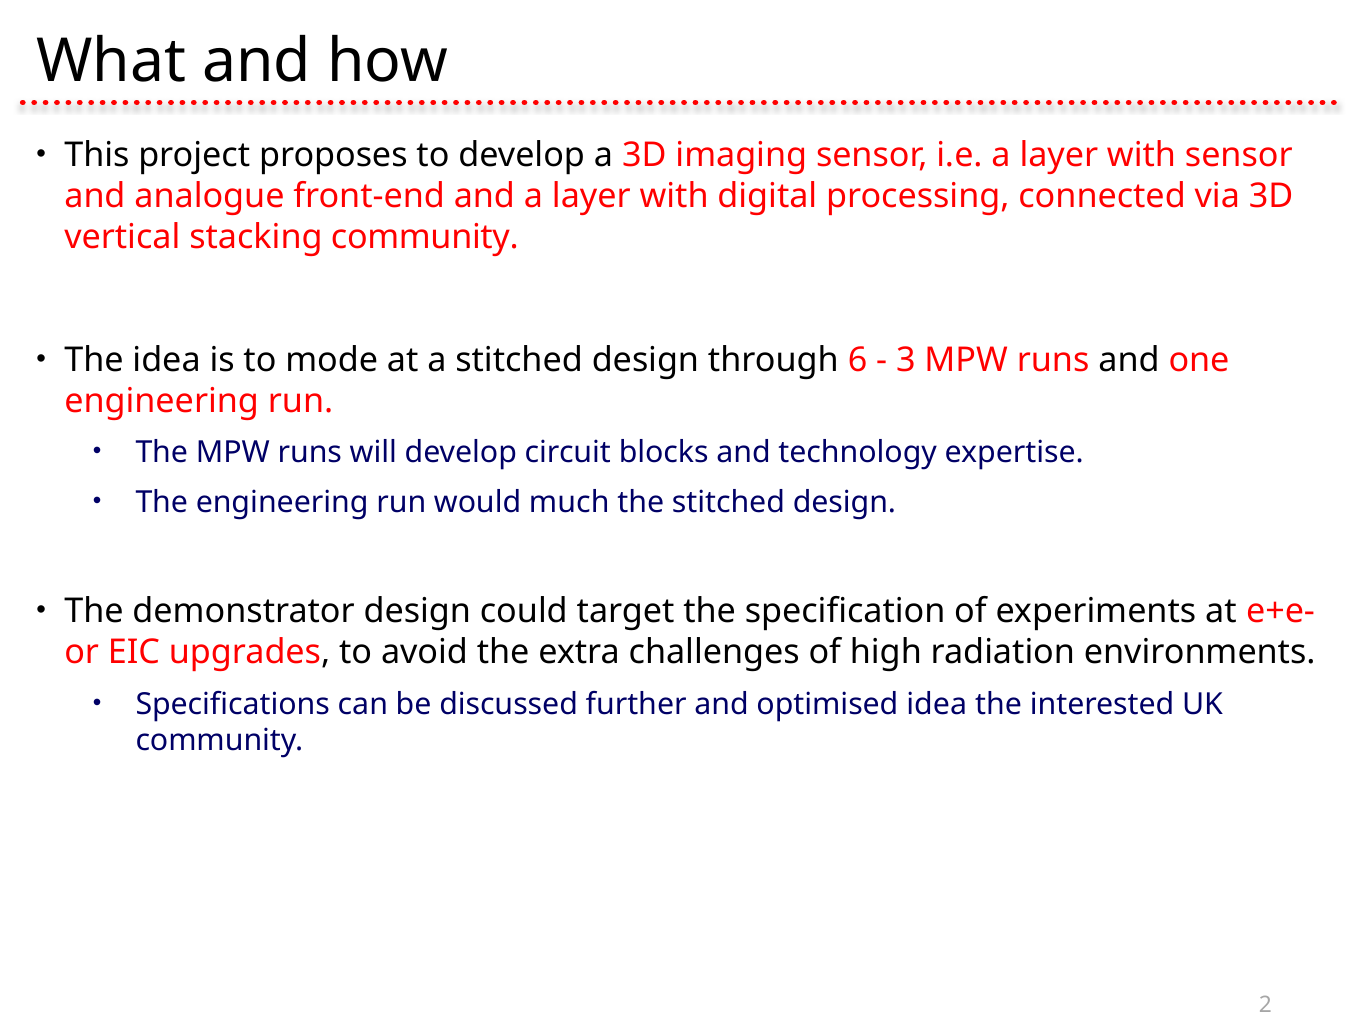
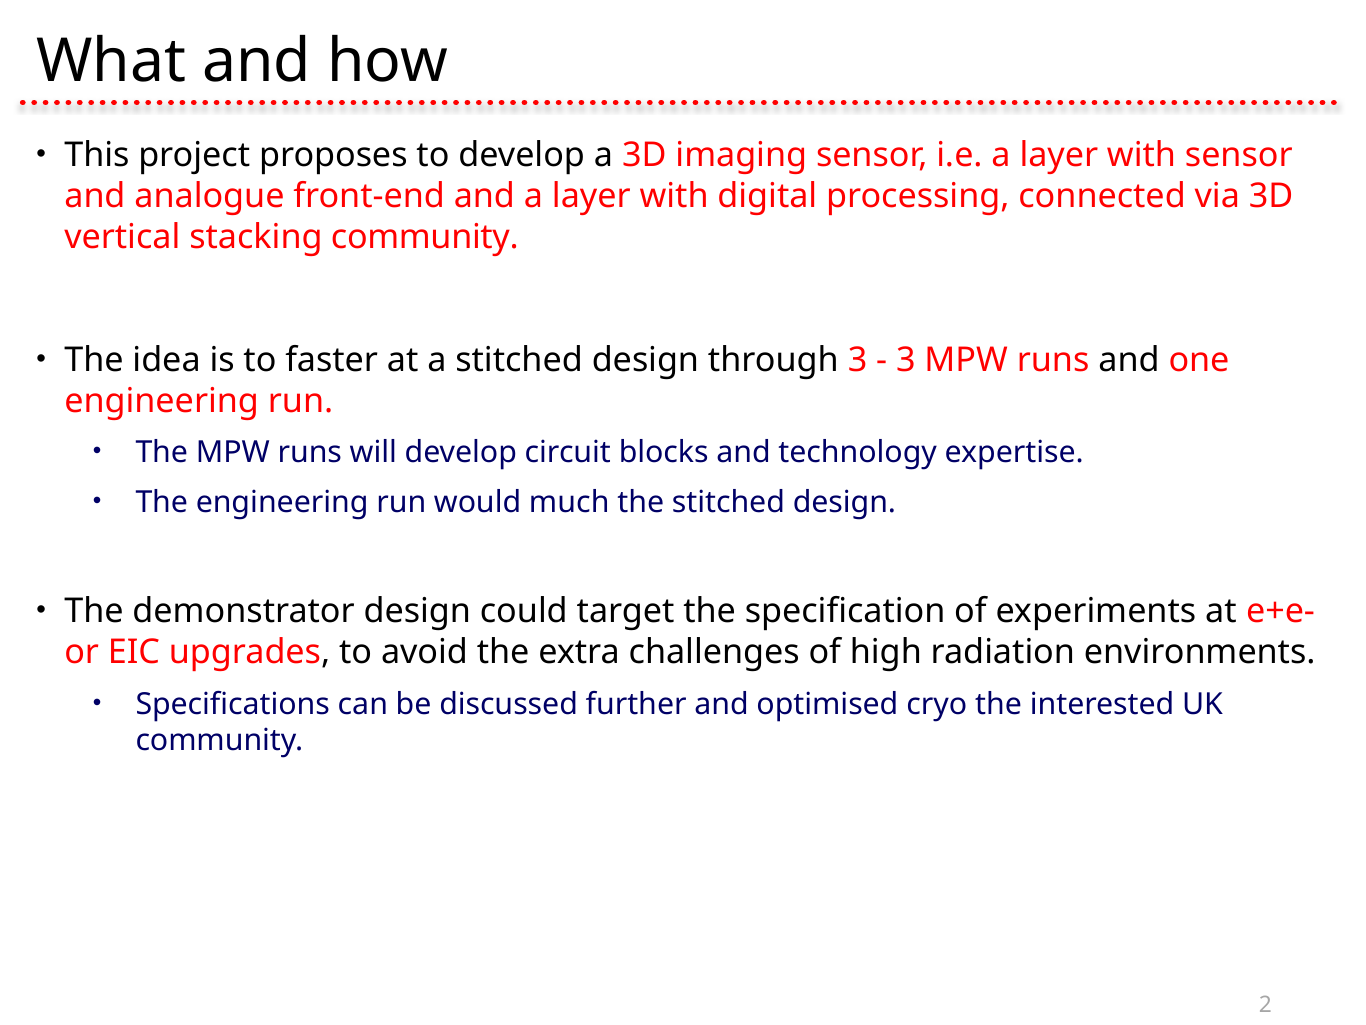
mode: mode -> faster
through 6: 6 -> 3
optimised idea: idea -> cryo
